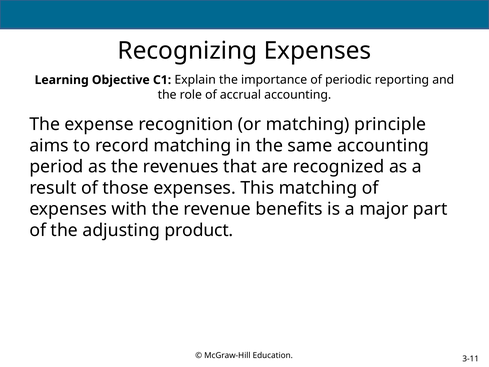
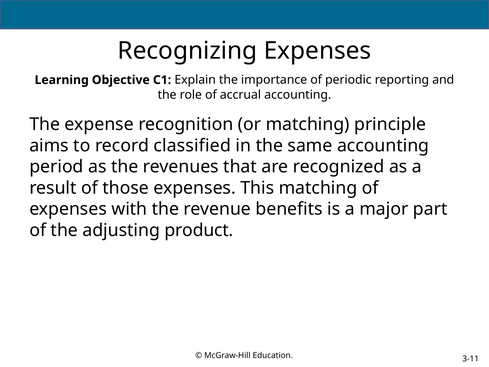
record matching: matching -> classified
